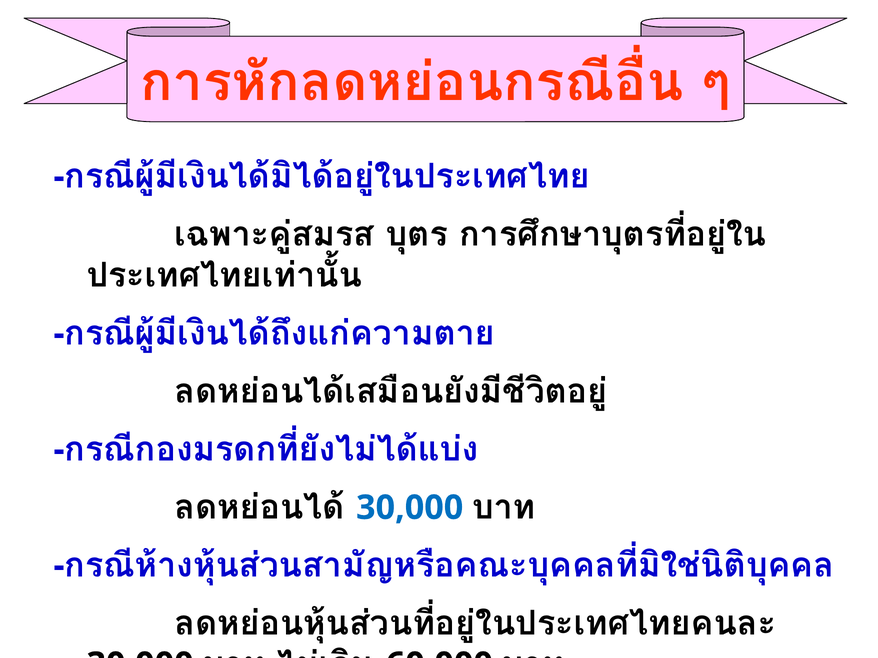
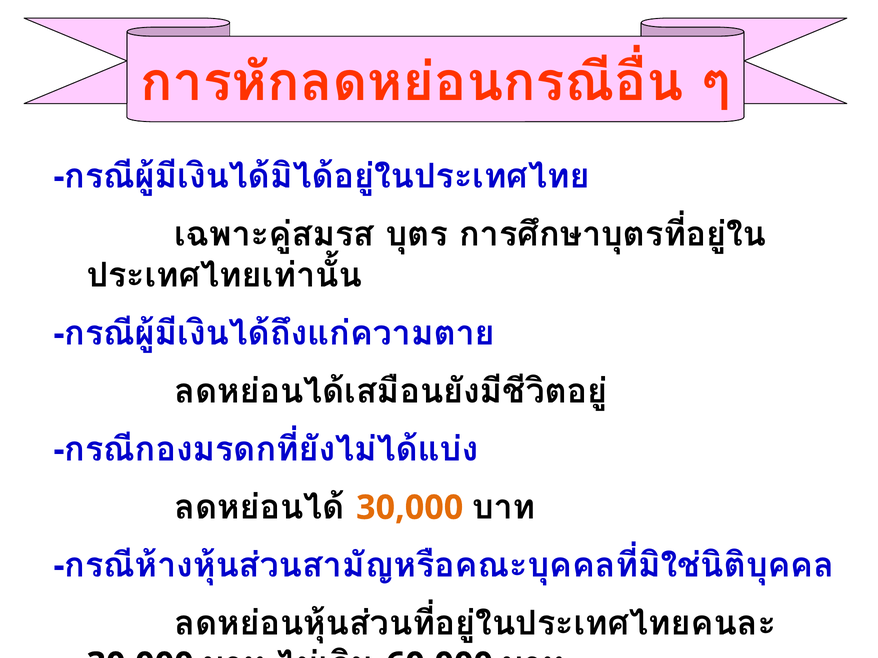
30,000 at (410, 508) colour: blue -> orange
